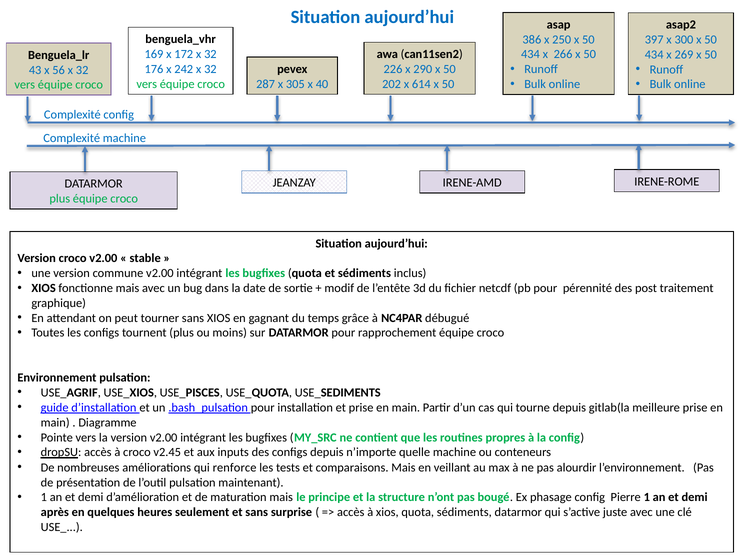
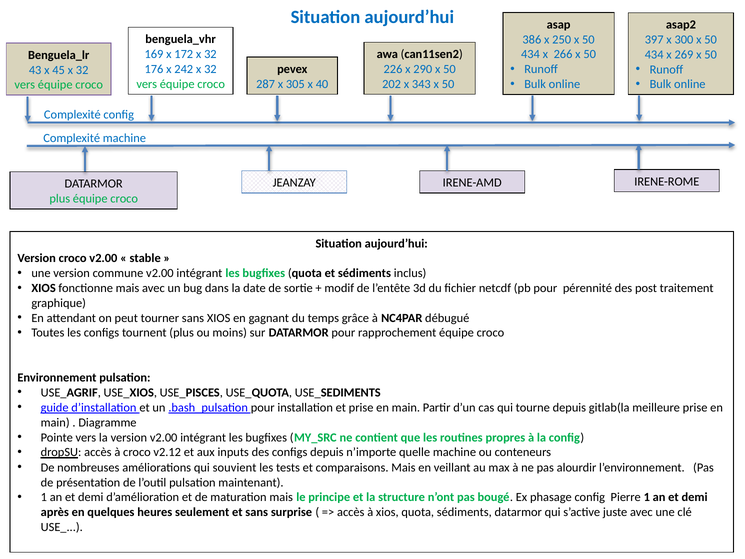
56: 56 -> 45
614: 614 -> 343
v2.45: v2.45 -> v2.12
renforce: renforce -> souvient
